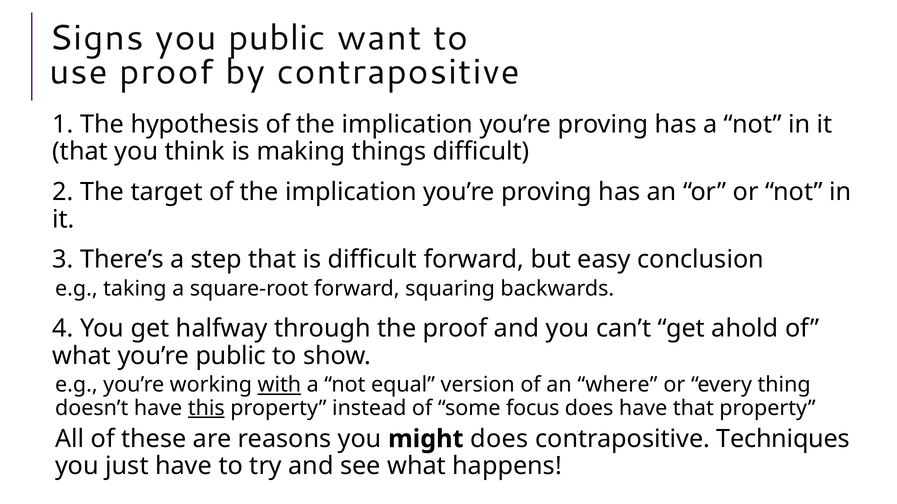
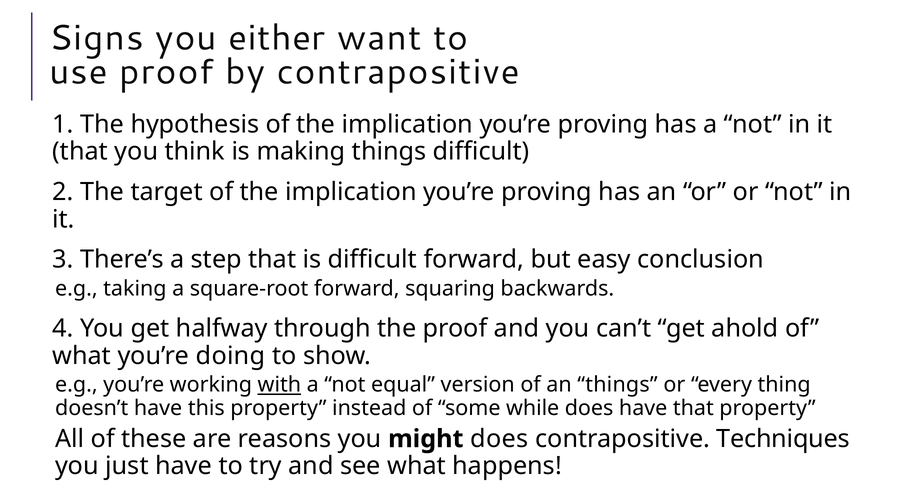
you public: public -> either
you’re public: public -> doing
an where: where -> things
this underline: present -> none
focus: focus -> while
